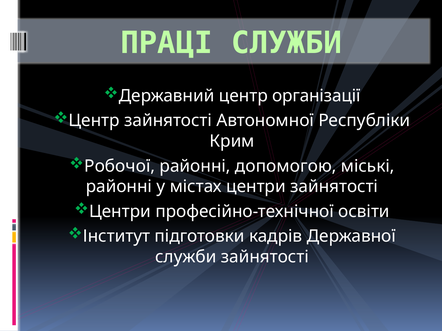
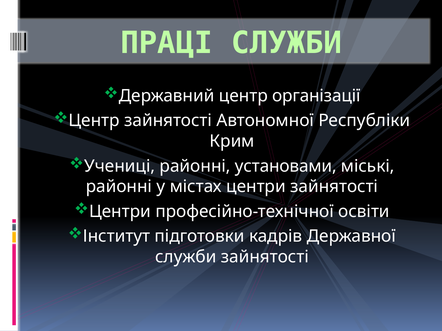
Робочої: Робочої -> Учениці
допомогою: допомогою -> установами
